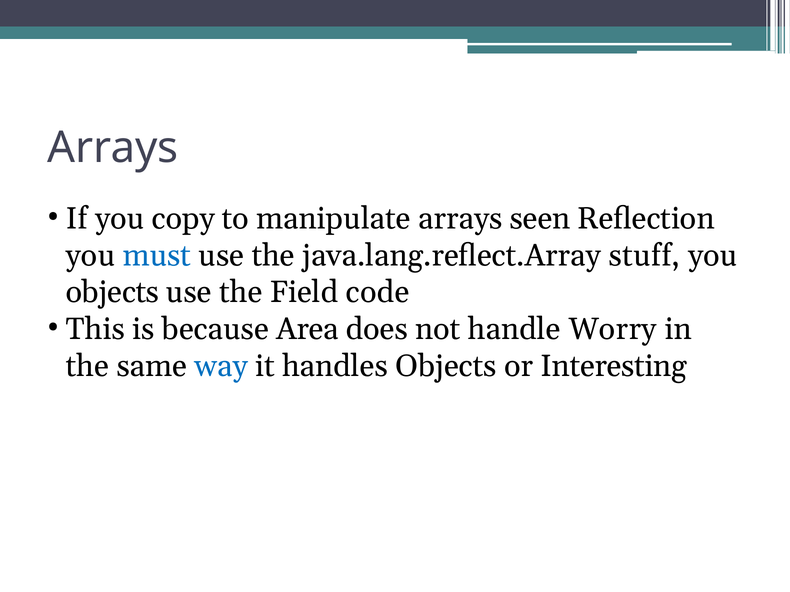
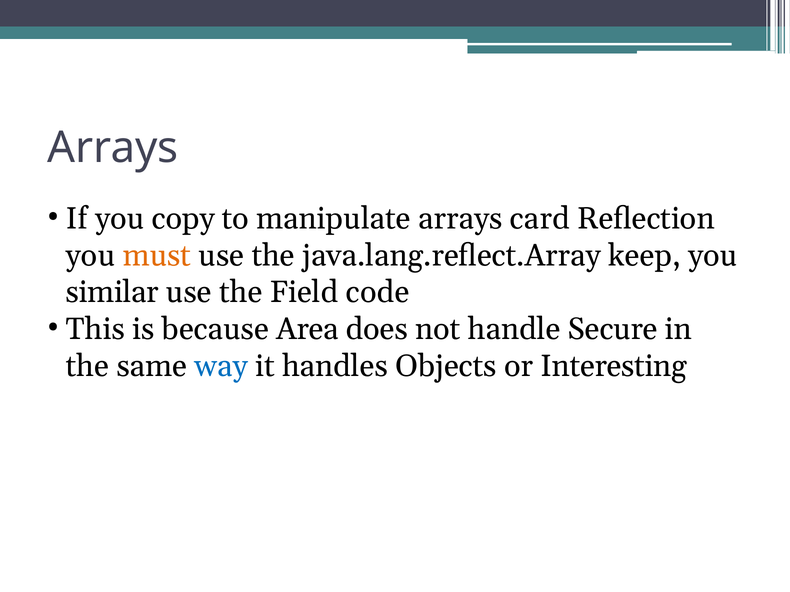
seen: seen -> card
must colour: blue -> orange
stuff: stuff -> keep
objects at (112, 293): objects -> similar
Worry: Worry -> Secure
